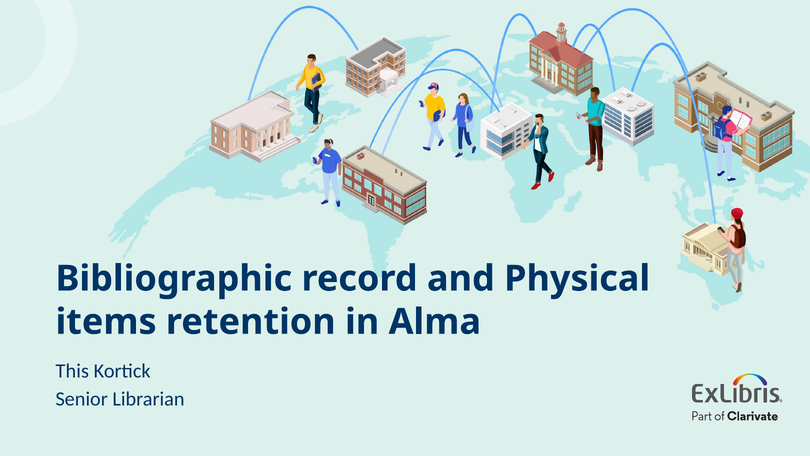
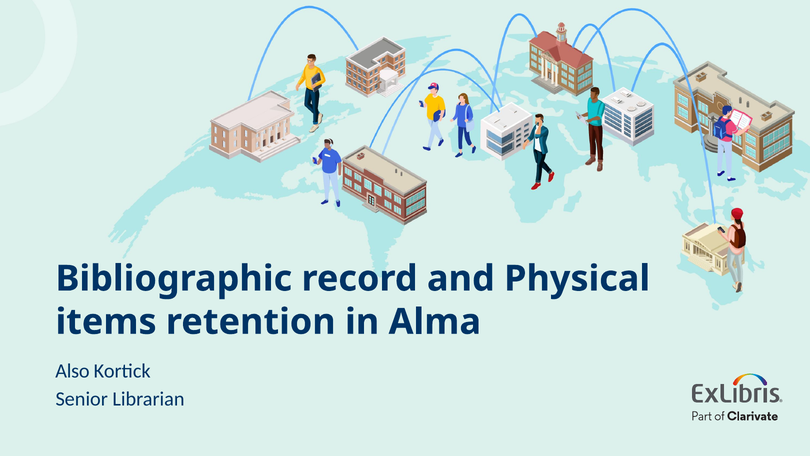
This: This -> Also
